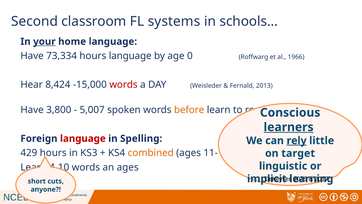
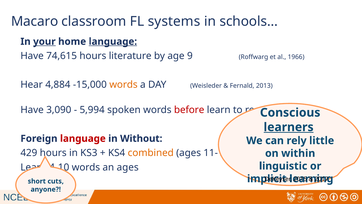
Second: Second -> Macaro
language at (113, 41) underline: none -> present
73,334: 73,334 -> 74,615
hours language: language -> literature
0: 0 -> 9
8,424: 8,424 -> 4,884
words at (123, 85) colour: red -> orange
3,800: 3,800 -> 3,090
5,007: 5,007 -> 5,994
before colour: orange -> red
Spelling: Spelling -> Without
rely underline: present -> none
target: target -> within
